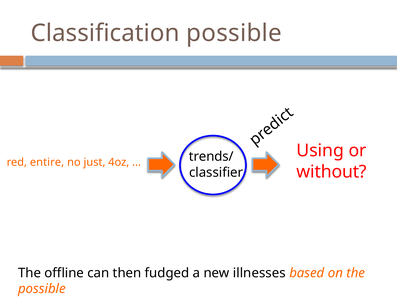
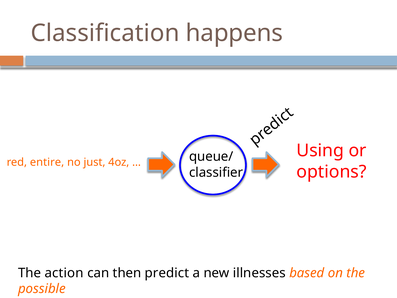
Classification possible: possible -> happens
trends/: trends/ -> queue/
without: without -> options
offline: offline -> action
fudged: fudged -> predict
